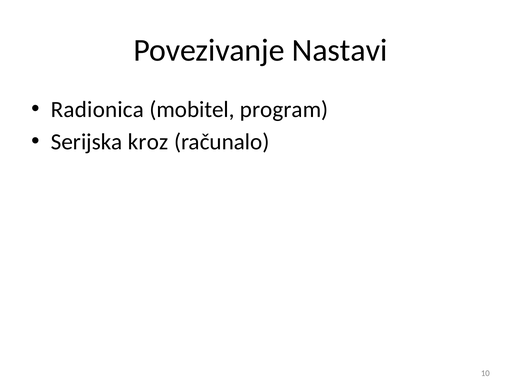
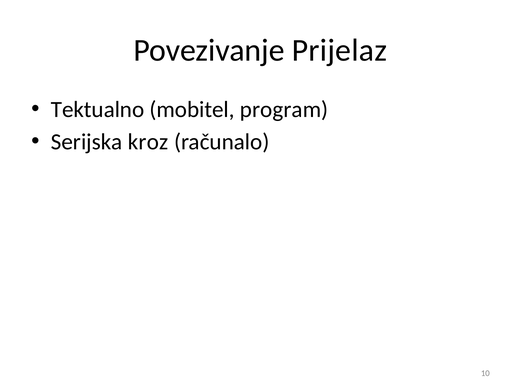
Nastavi: Nastavi -> Prijelaz
Radionica: Radionica -> Tektualno
